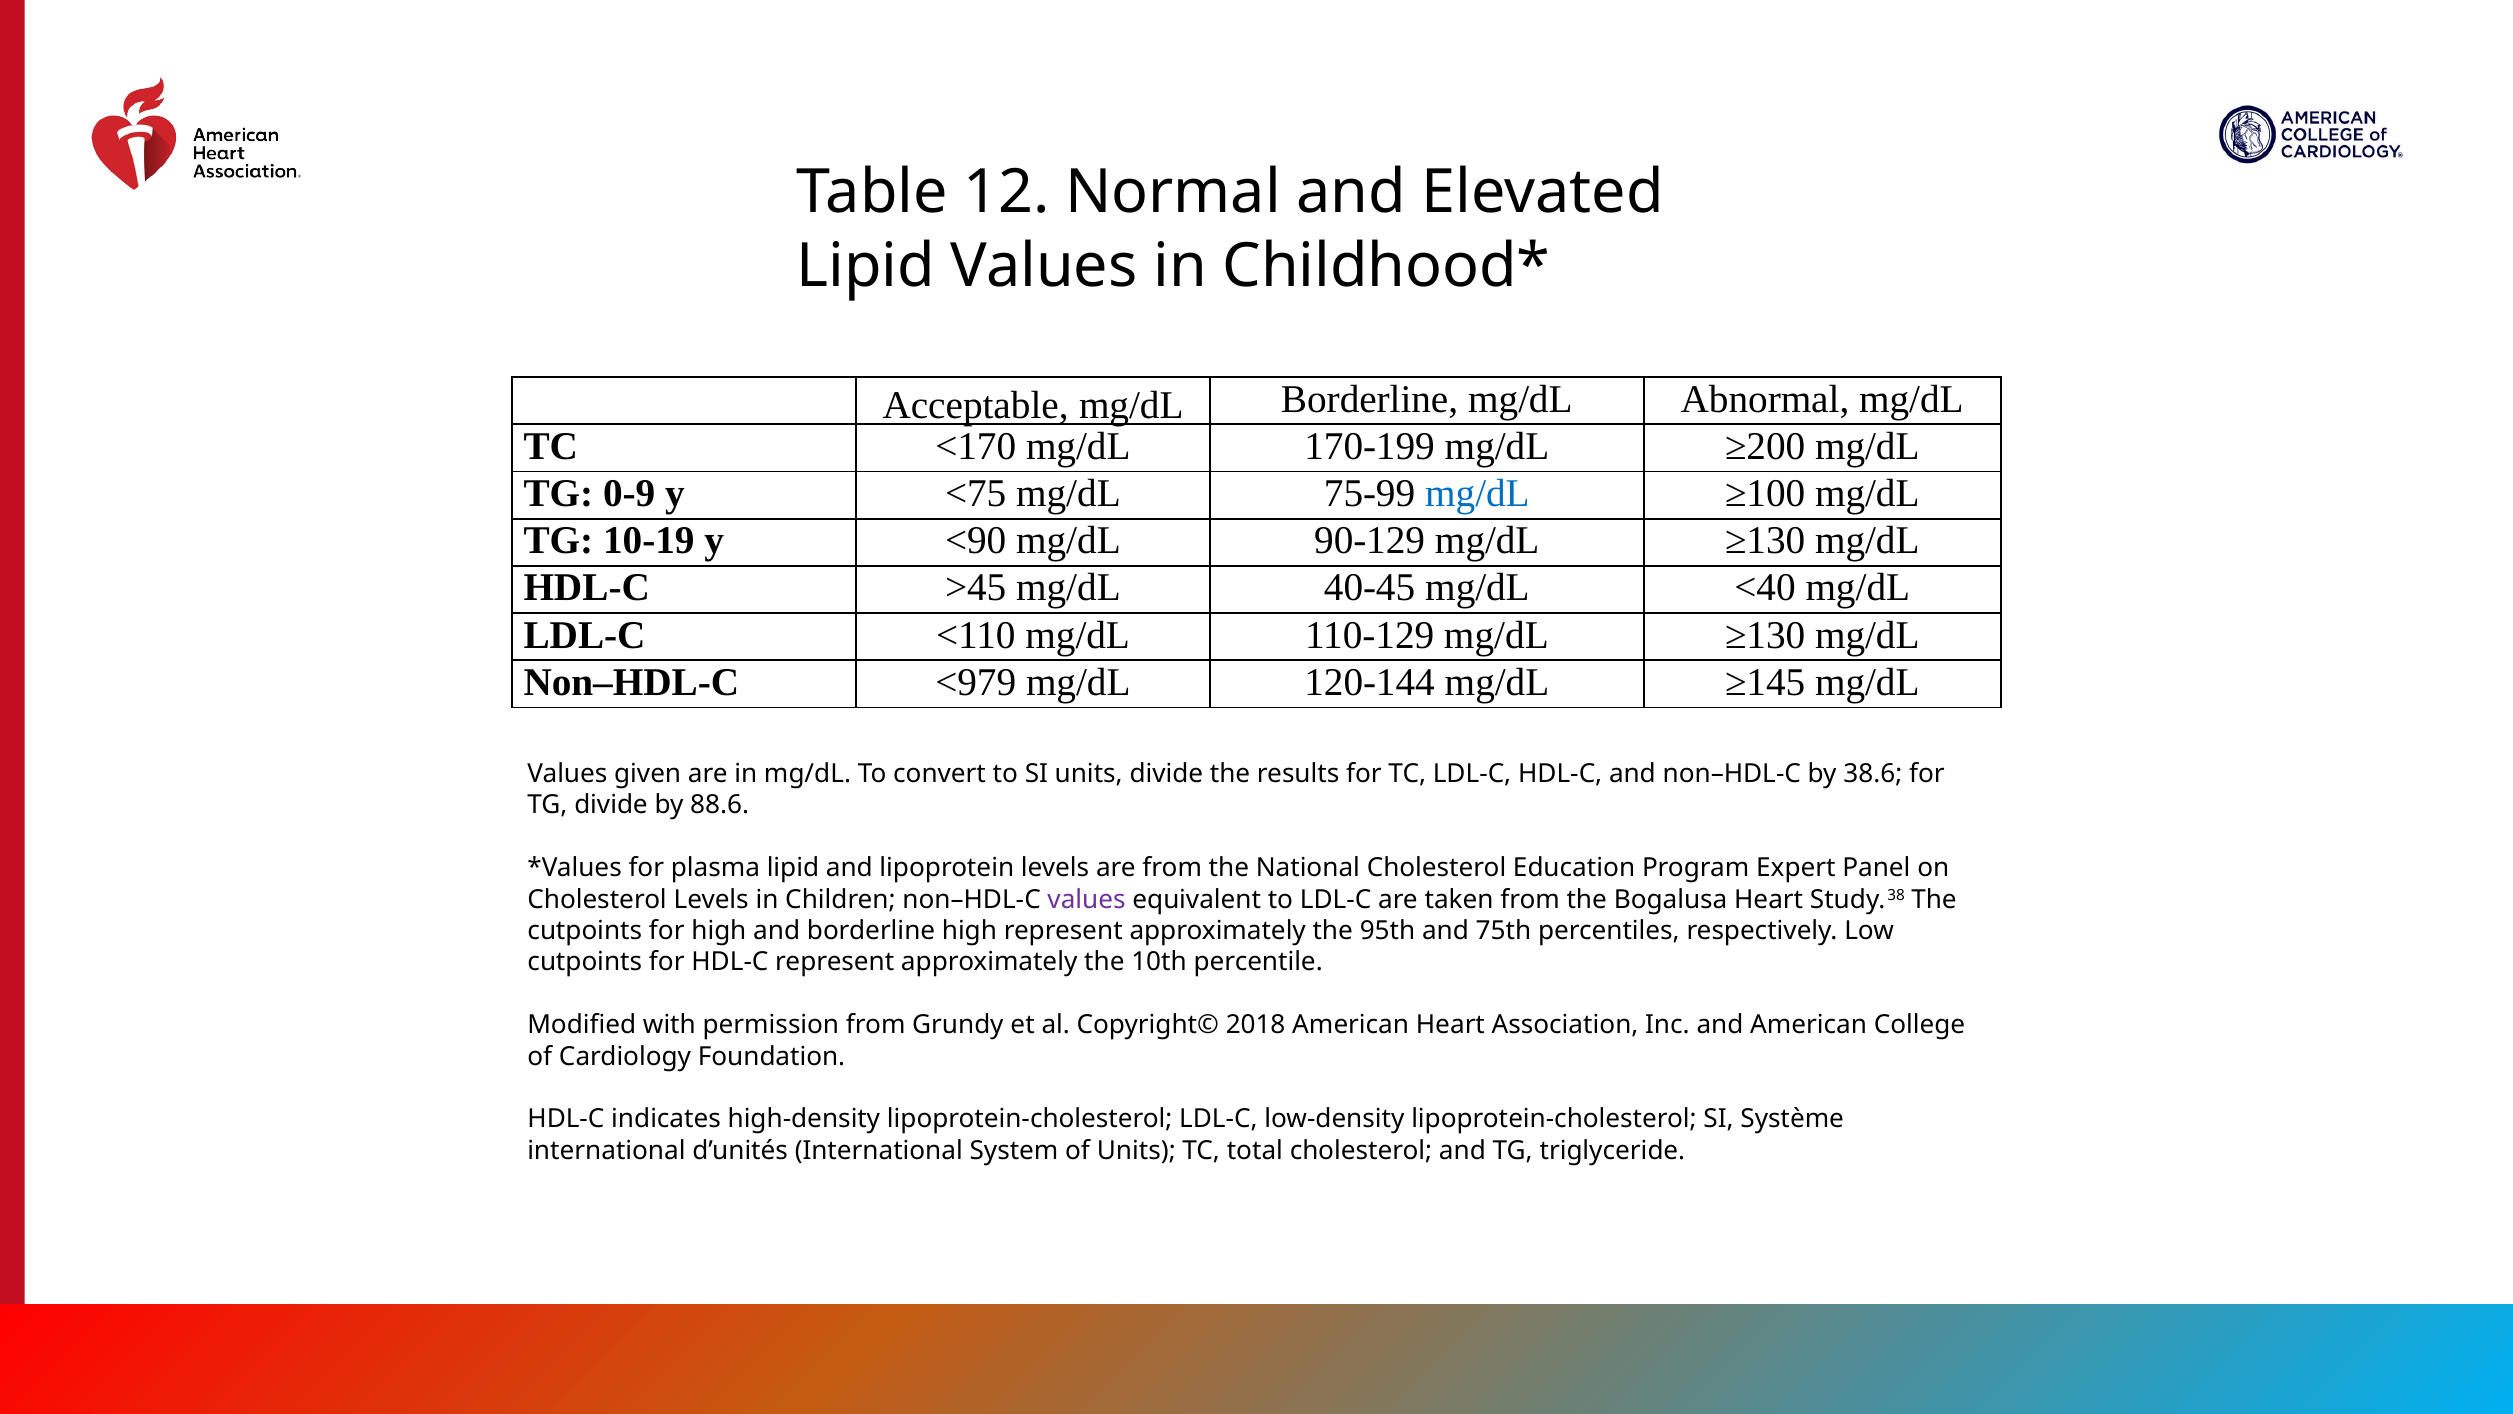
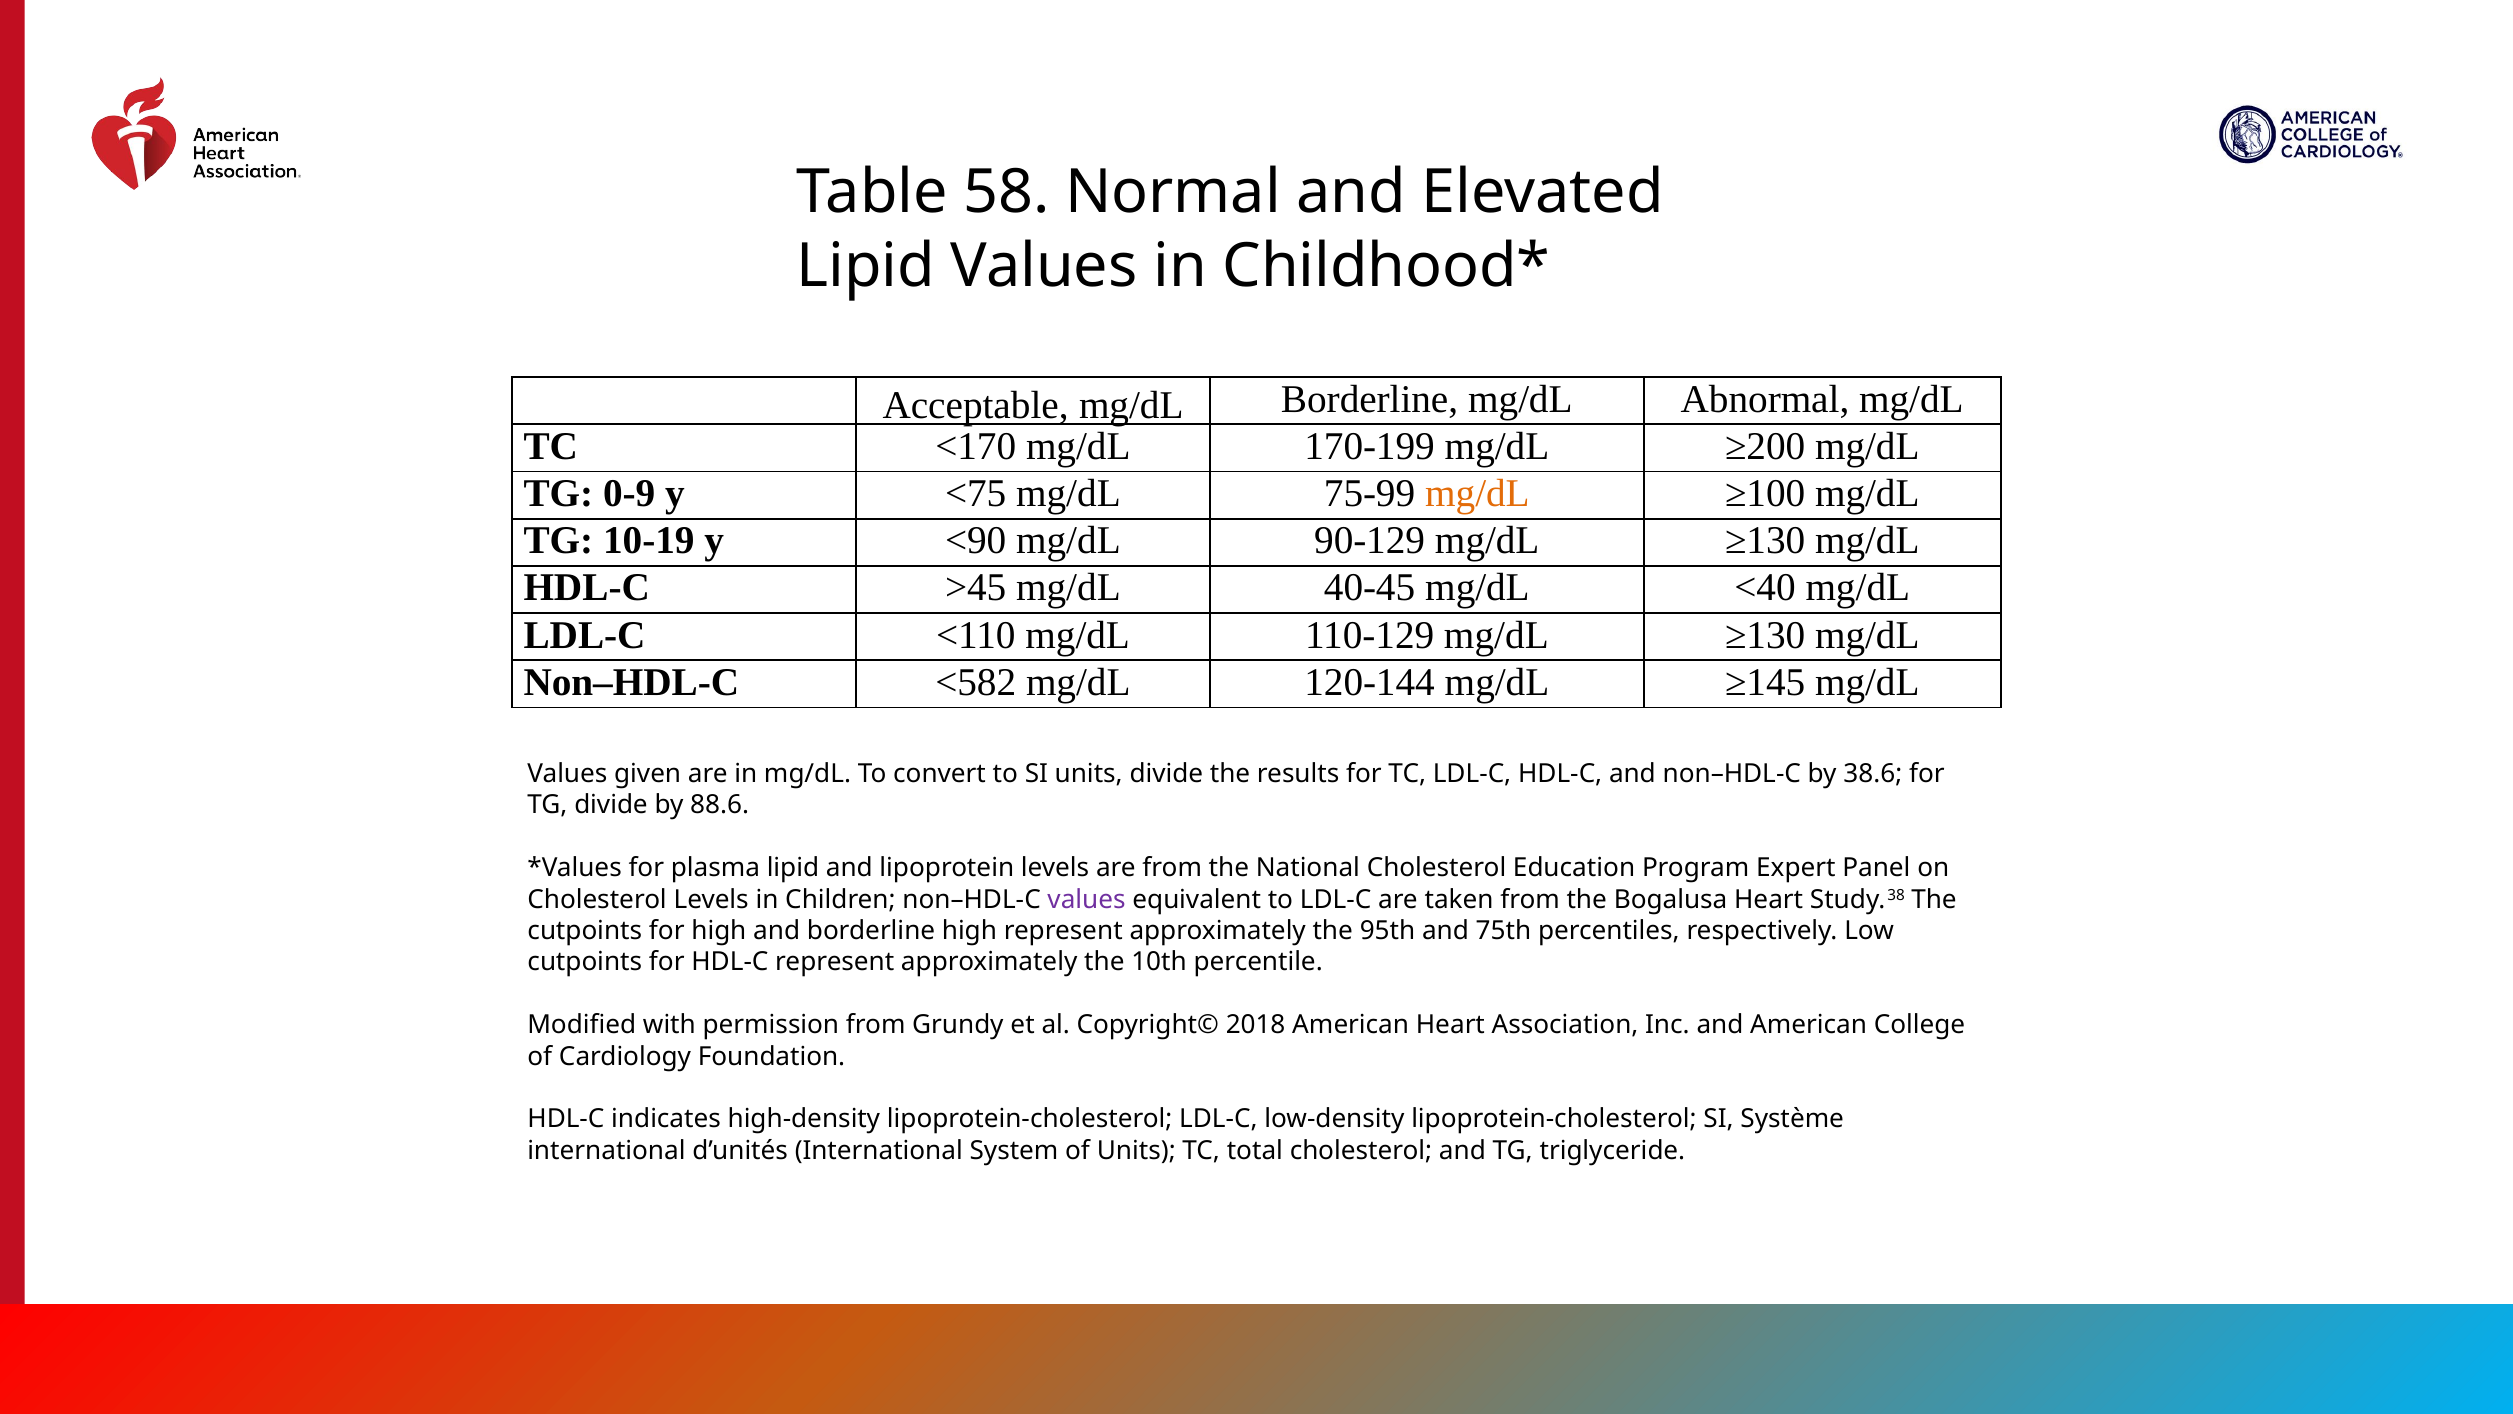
12: 12 -> 58
mg/dL at (1477, 493) colour: blue -> orange
<979: <979 -> <582
